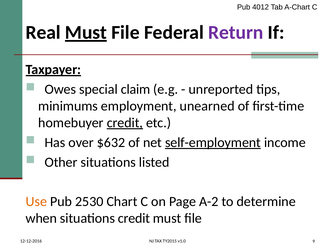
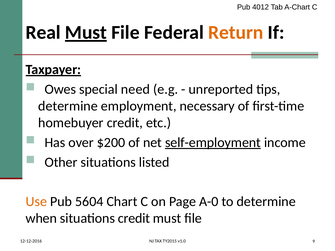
Return colour: purple -> orange
claim: claim -> need
minimums at (68, 106): minimums -> determine
unearned: unearned -> necessary
credit at (125, 123) underline: present -> none
$632: $632 -> $200
2530: 2530 -> 5604
A-2: A-2 -> A-0
